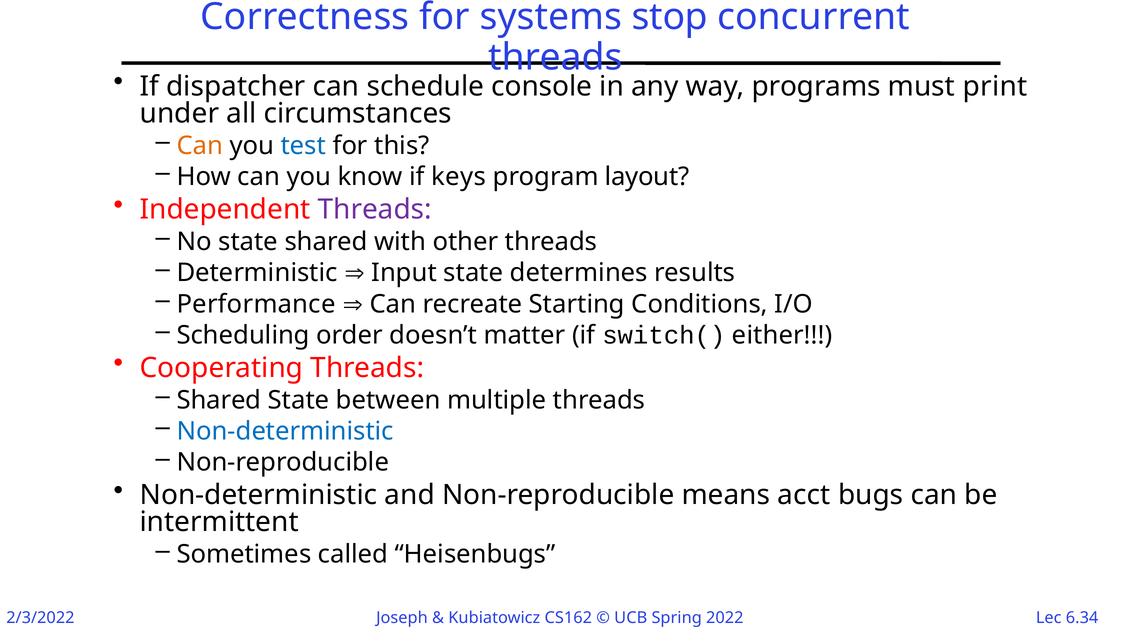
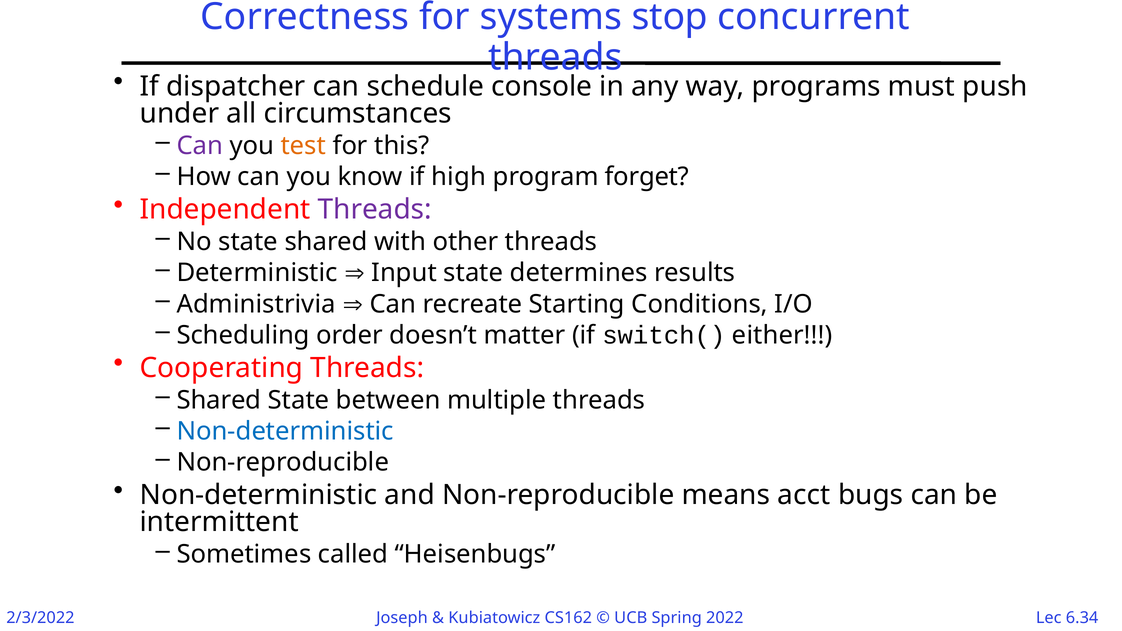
print: print -> push
Can at (200, 146) colour: orange -> purple
test colour: blue -> orange
keys: keys -> high
layout: layout -> forget
Performance: Performance -> Administrivia
